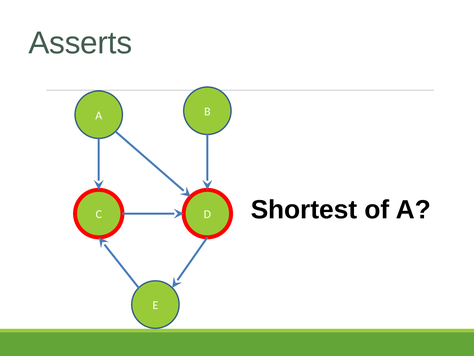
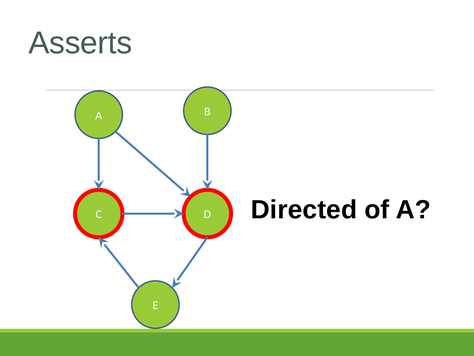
Shortest: Shortest -> Directed
